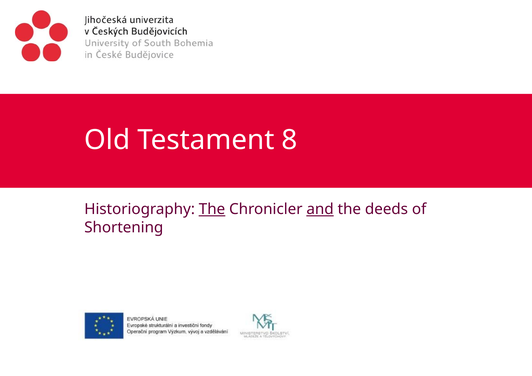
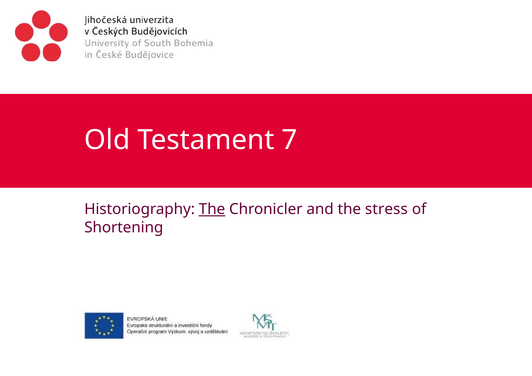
8: 8 -> 7
and underline: present -> none
deeds: deeds -> stress
